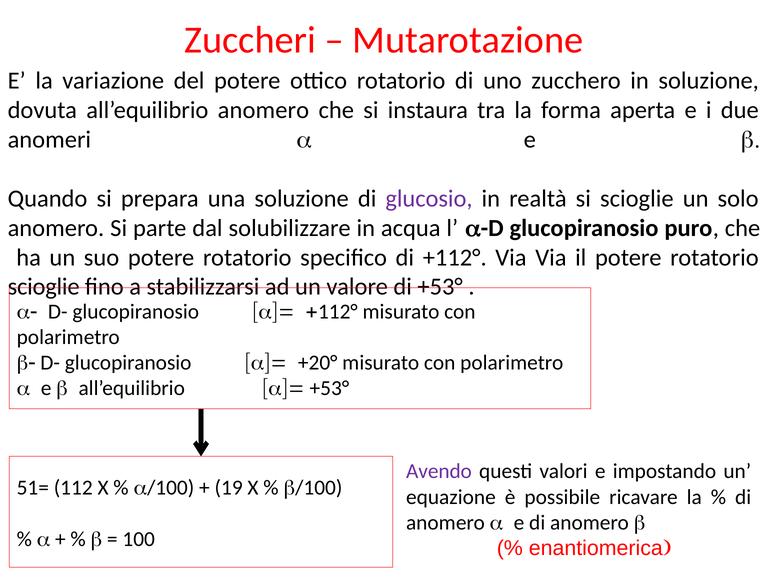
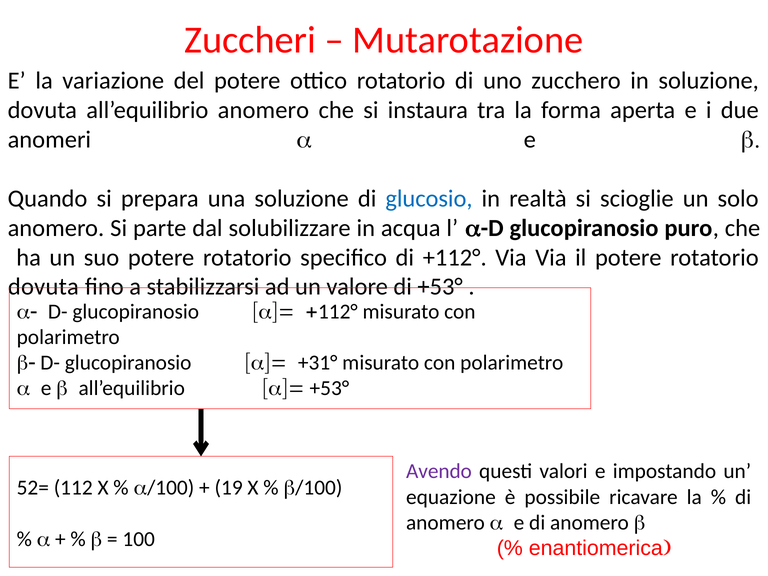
glucosio colour: purple -> blue
scioglie at (44, 287): scioglie -> dovuta
+20°: +20° -> +31°
51=: 51= -> 52=
